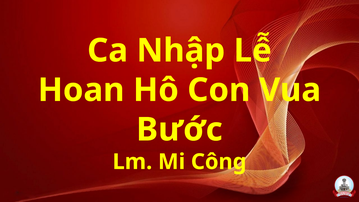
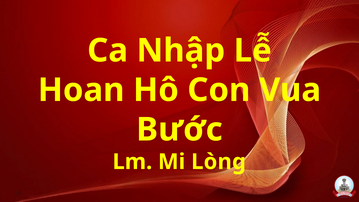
Công: Công -> Lòng
